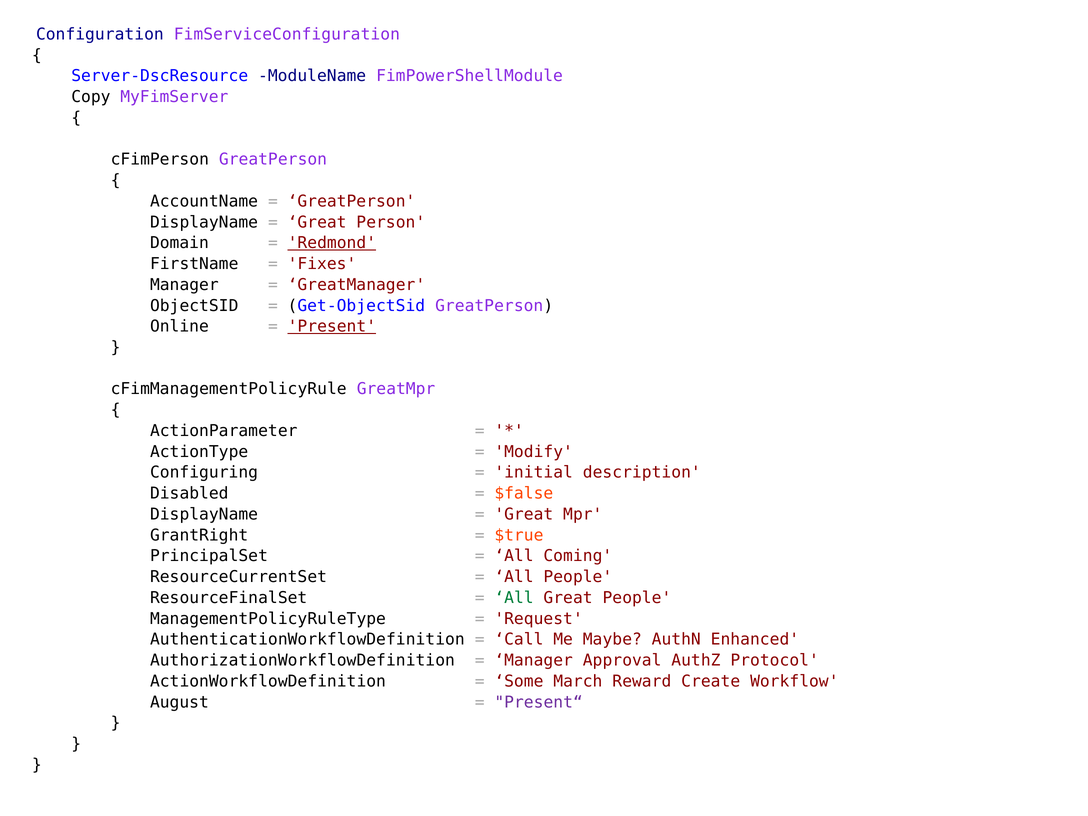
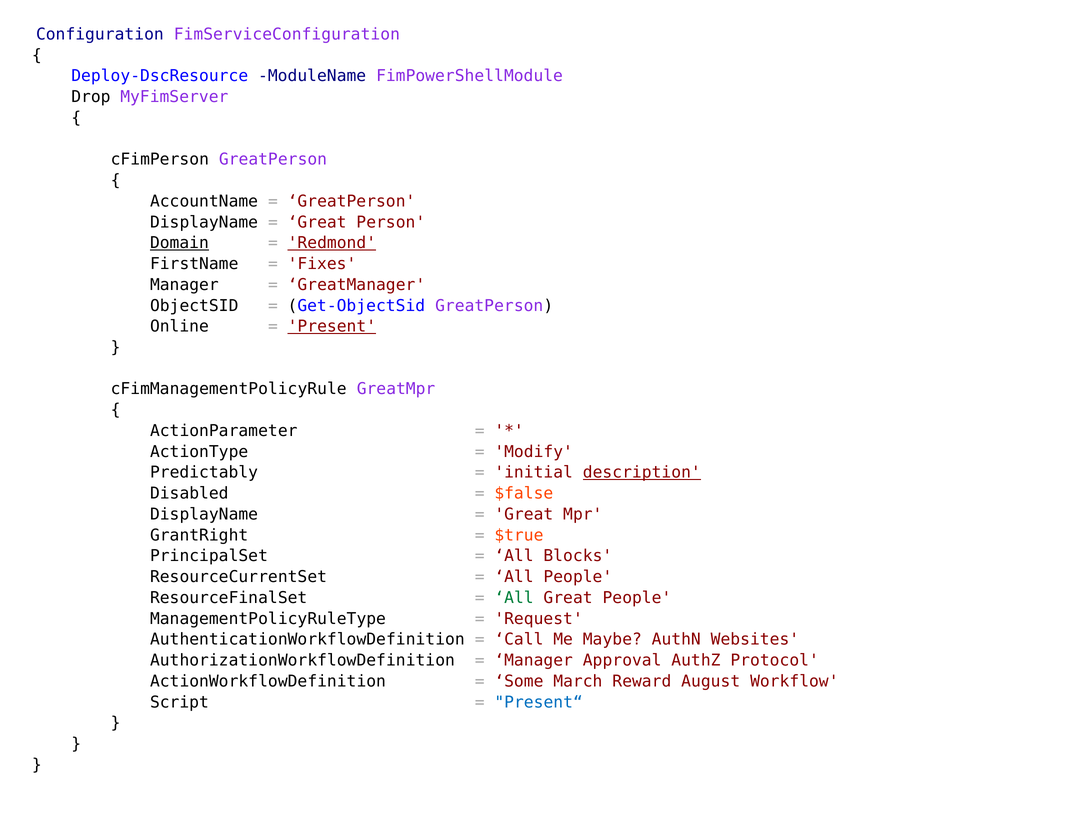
Server-DscResource: Server-DscResource -> Deploy-DscResource
Copy: Copy -> Drop
Domain underline: none -> present
Configuring: Configuring -> Predictably
description underline: none -> present
Coming: Coming -> Blocks
Enhanced: Enhanced -> Websites
Create: Create -> August
August: August -> Script
Present“ colour: purple -> blue
